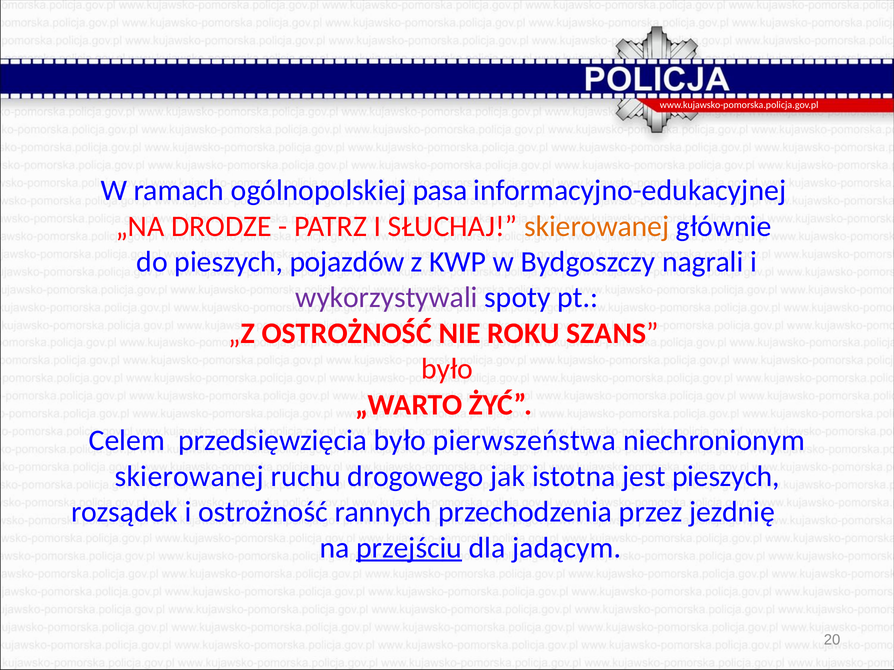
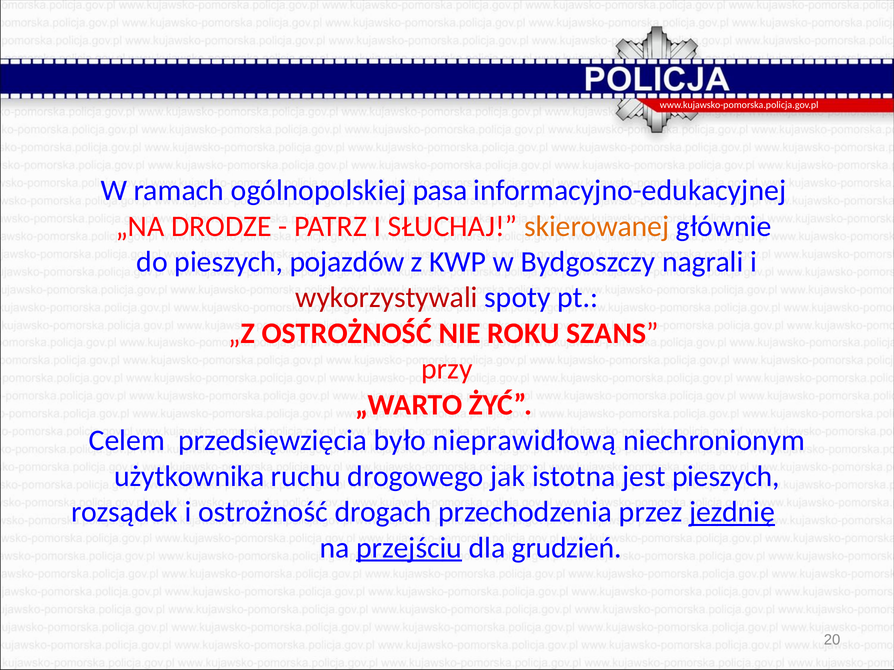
wykorzystywali colour: purple -> red
było at (447, 369): było -> przy
pierwszeństwa: pierwszeństwa -> nieprawidłową
skierowanej at (189, 477): skierowanej -> użytkownika
rannych: rannych -> drogach
jezdnię underline: none -> present
jadącym: jadącym -> grudzień
